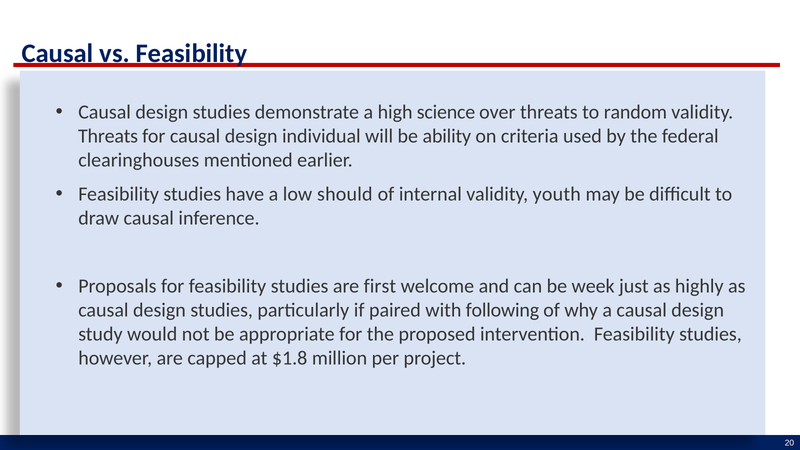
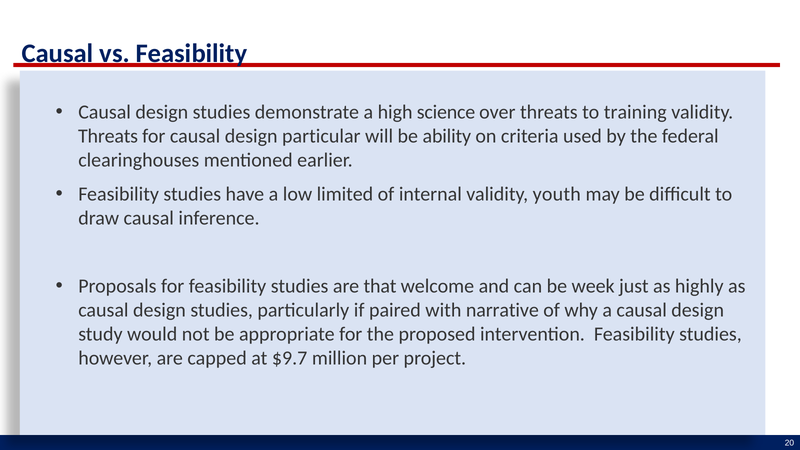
random: random -> training
individual: individual -> particular
should: should -> limited
first: first -> that
following: following -> narrative
$1.8: $1.8 -> $9.7
